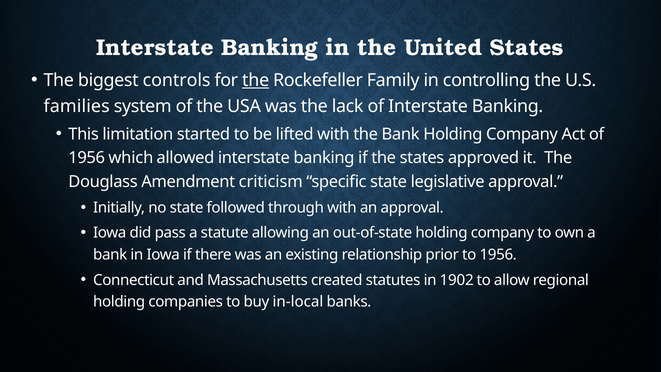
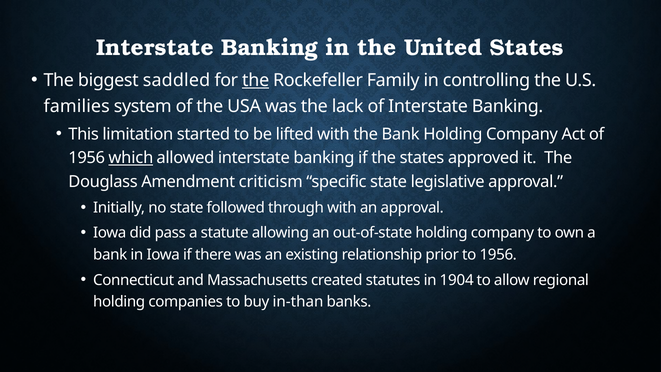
controls: controls -> saddled
which underline: none -> present
1902: 1902 -> 1904
in-local: in-local -> in-than
